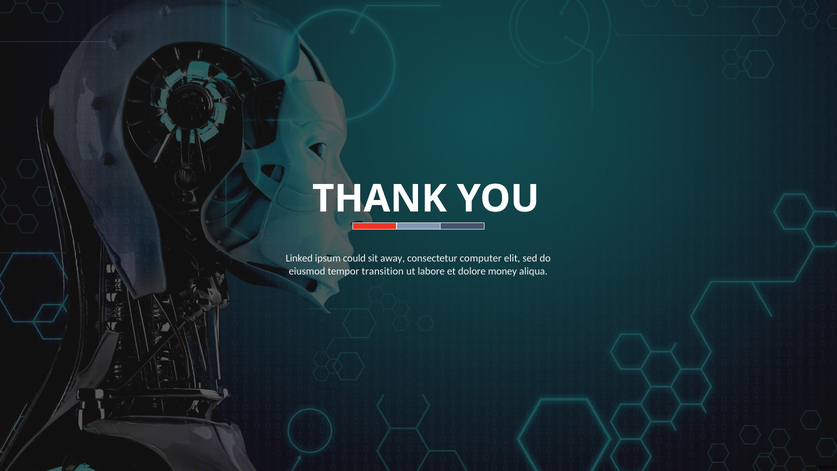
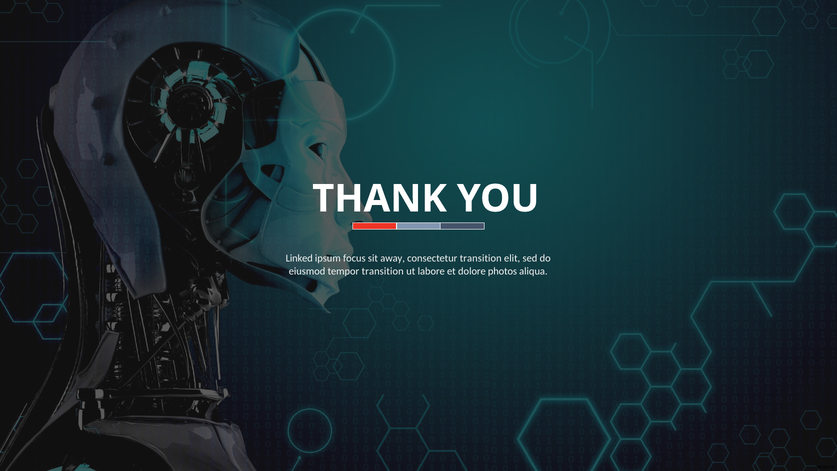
could: could -> focus
consectetur computer: computer -> transition
money: money -> photos
